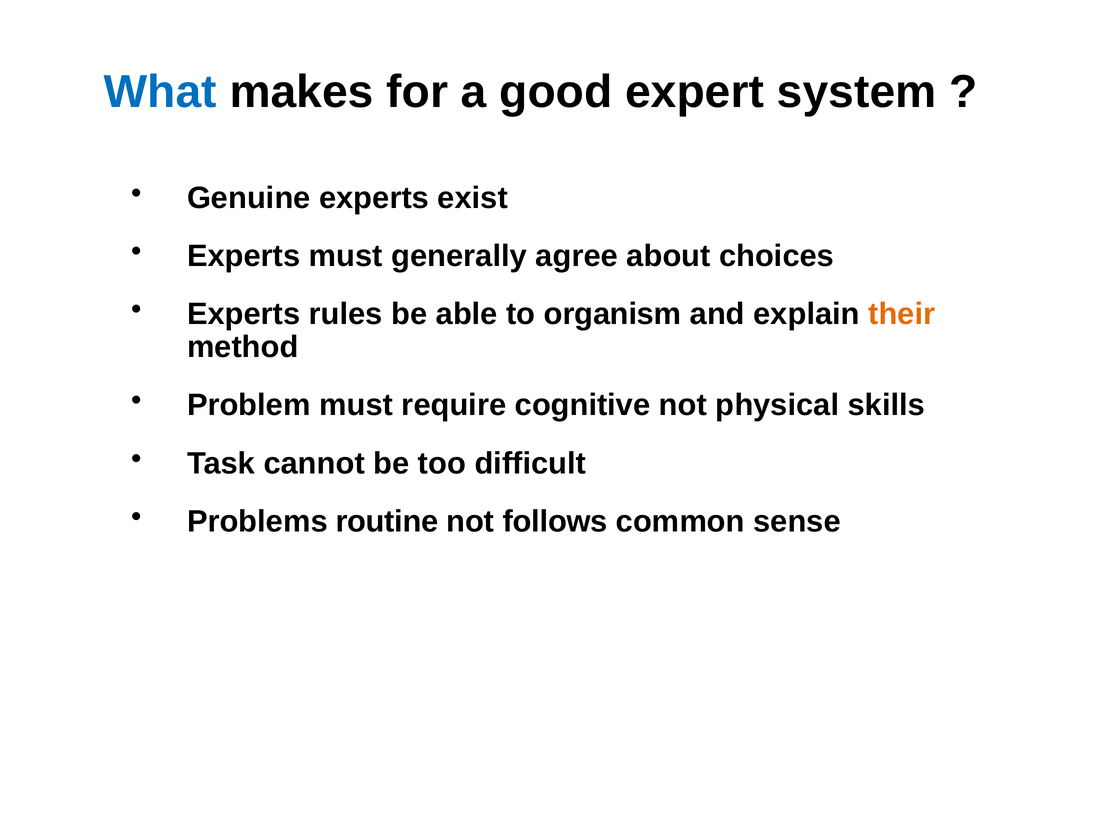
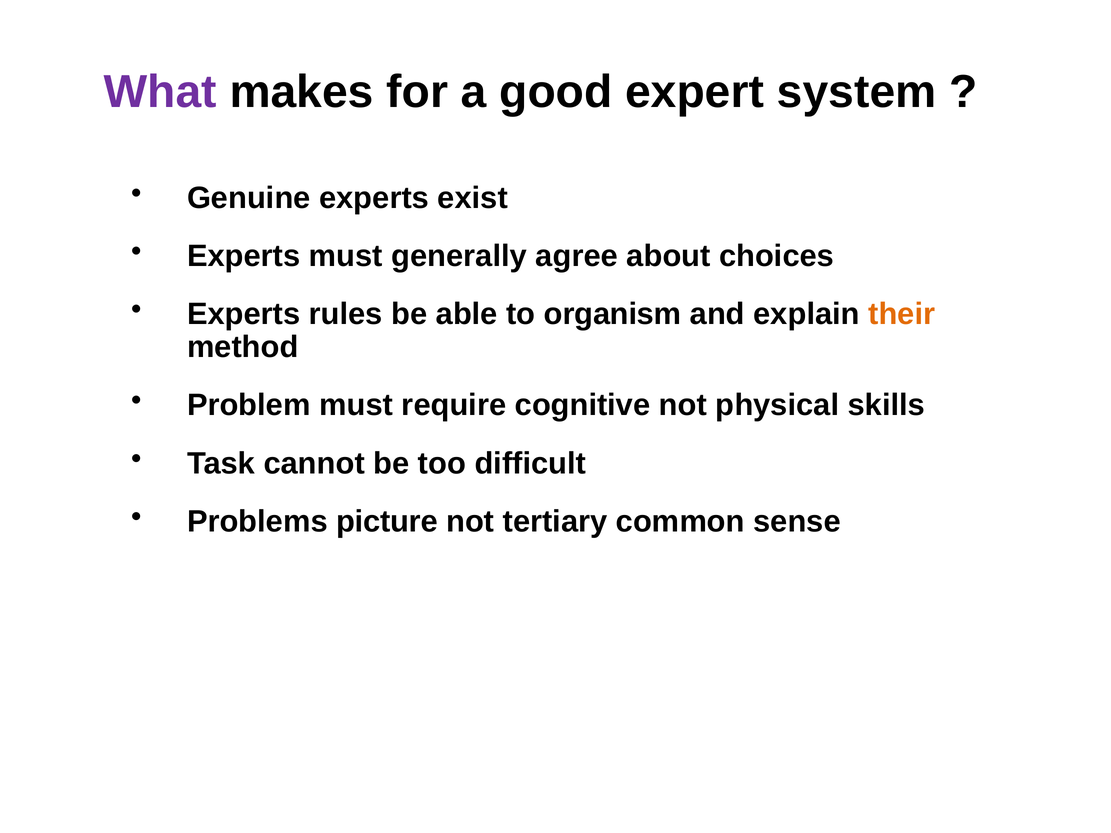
What colour: blue -> purple
routine: routine -> picture
follows: follows -> tertiary
